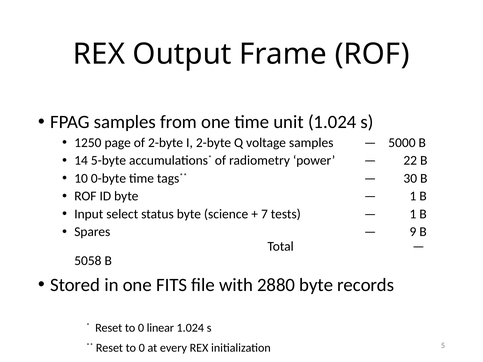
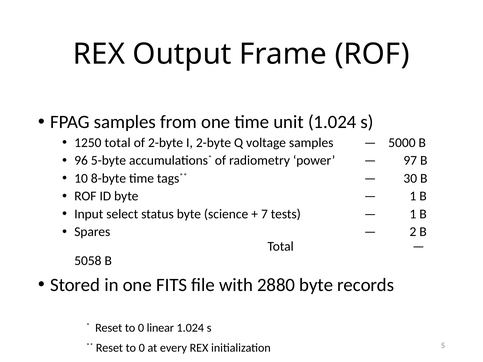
1250 page: page -> total
14: 14 -> 96
22: 22 -> 97
0-byte: 0-byte -> 8-byte
9: 9 -> 2
